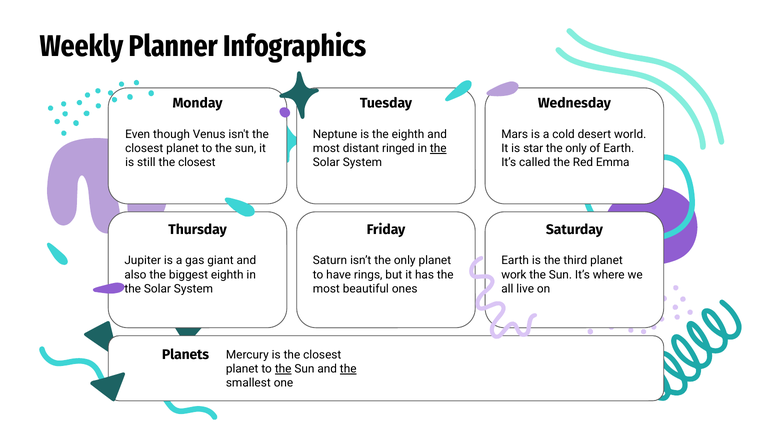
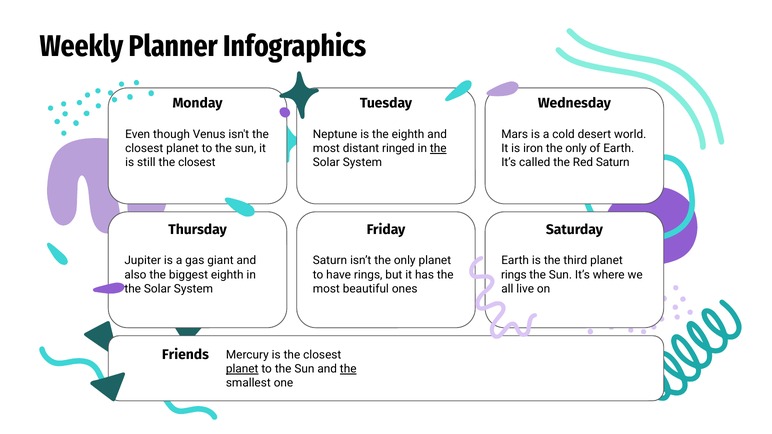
star: star -> iron
Red Emma: Emma -> Saturn
work at (514, 275): work -> rings
Planets: Planets -> Friends
planet at (242, 369) underline: none -> present
the at (283, 369) underline: present -> none
